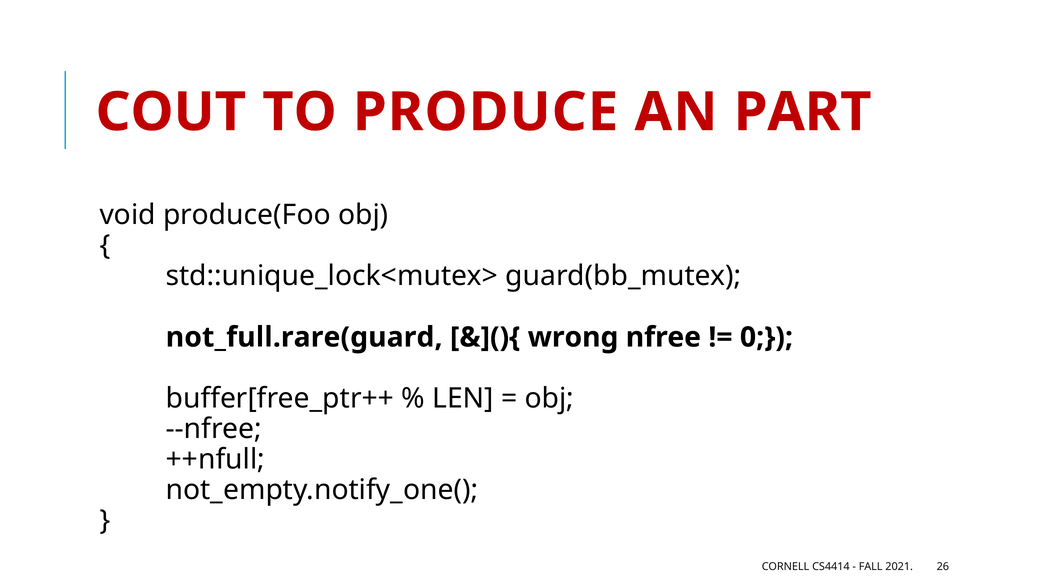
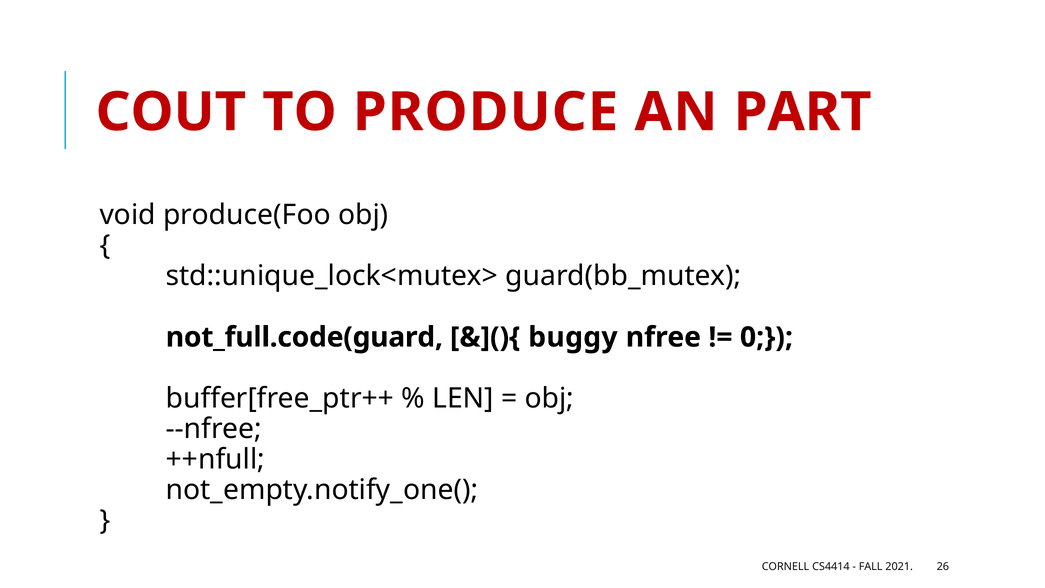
not_full.rare(guard: not_full.rare(guard -> not_full.code(guard
wrong: wrong -> buggy
